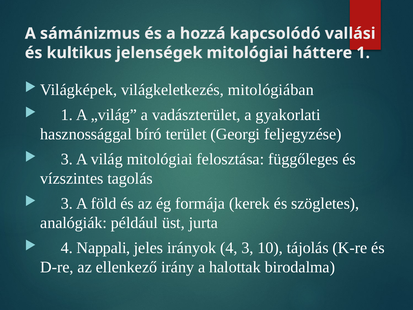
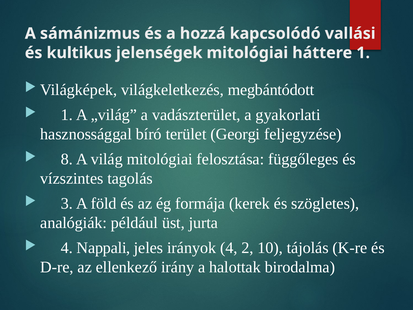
mitológiában: mitológiában -> megbántódott
3 at (67, 159): 3 -> 8
4 3: 3 -> 2
